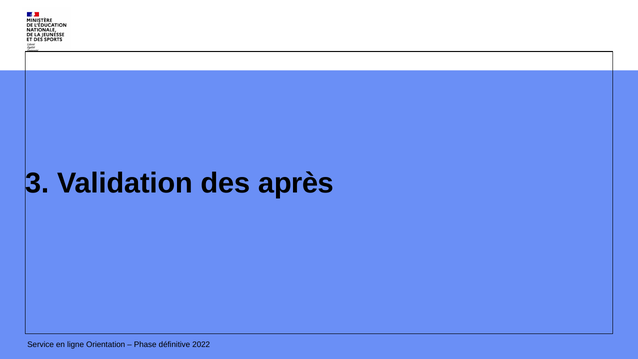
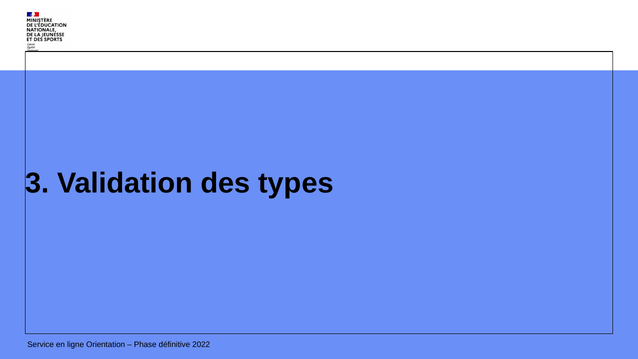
après: après -> types
